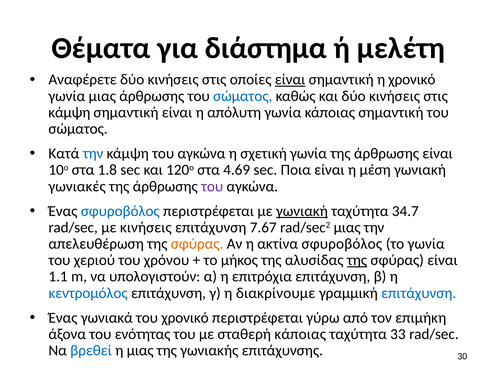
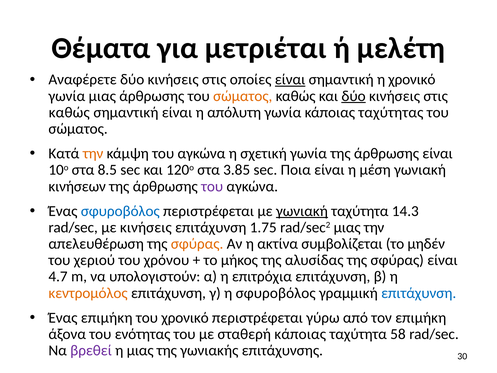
διάστημα: διάστημα -> μετριέται
σώματος at (243, 96) colour: blue -> orange
δύο at (354, 96) underline: none -> present
κάμψη at (69, 112): κάμψη -> καθώς
κάποιας σημαντική: σημαντική -> ταχύτητας
την at (93, 153) colour: blue -> orange
1.8: 1.8 -> 8.5
4.69: 4.69 -> 3.85
γωνιακές: γωνιακές -> κινήσεων
34.7: 34.7 -> 14.3
7.67: 7.67 -> 1.75
ακτίνα σφυροβόλος: σφυροβόλος -> συμβολίζεται
το γωνία: γωνία -> μηδέν
της at (357, 260) underline: present -> none
1.1: 1.1 -> 4.7
κεντρομόλος colour: blue -> orange
η διακρίνουμε: διακρίνουμε -> σφυροβόλος
Ένας γωνιακά: γωνιακά -> επιμήκη
33: 33 -> 58
βρεθεί colour: blue -> purple
